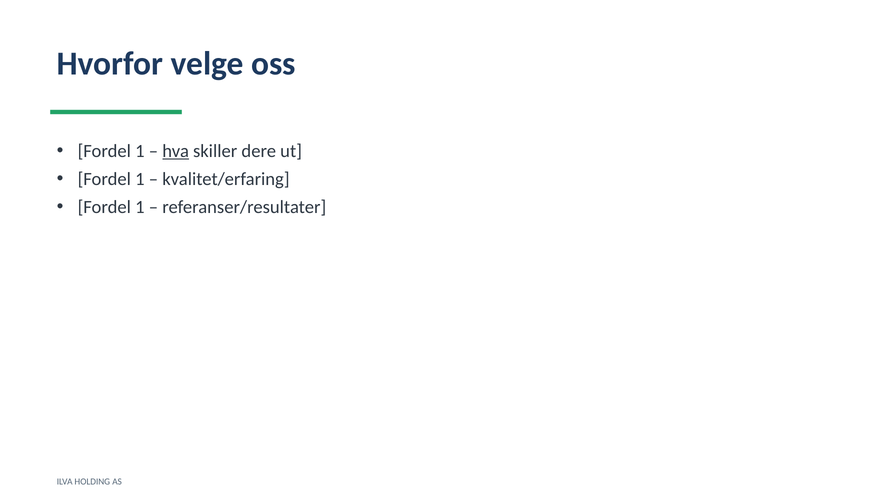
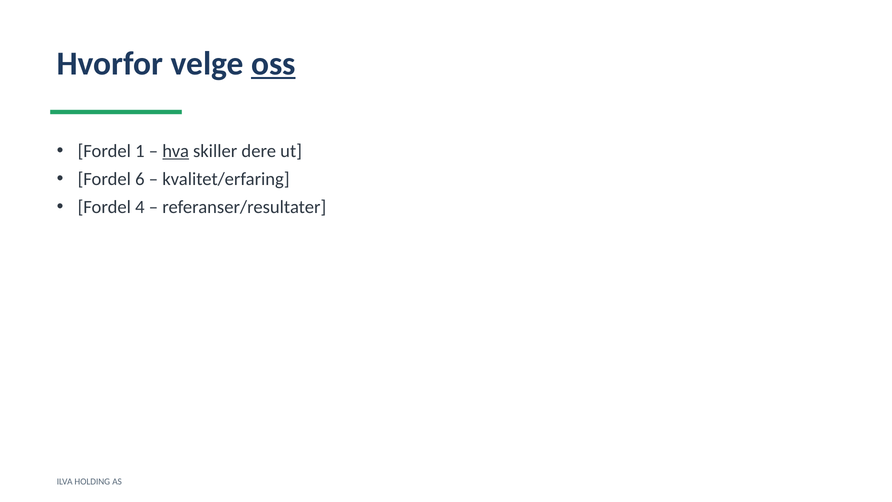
oss underline: none -> present
1 at (140, 179): 1 -> 6
1 at (140, 207): 1 -> 4
